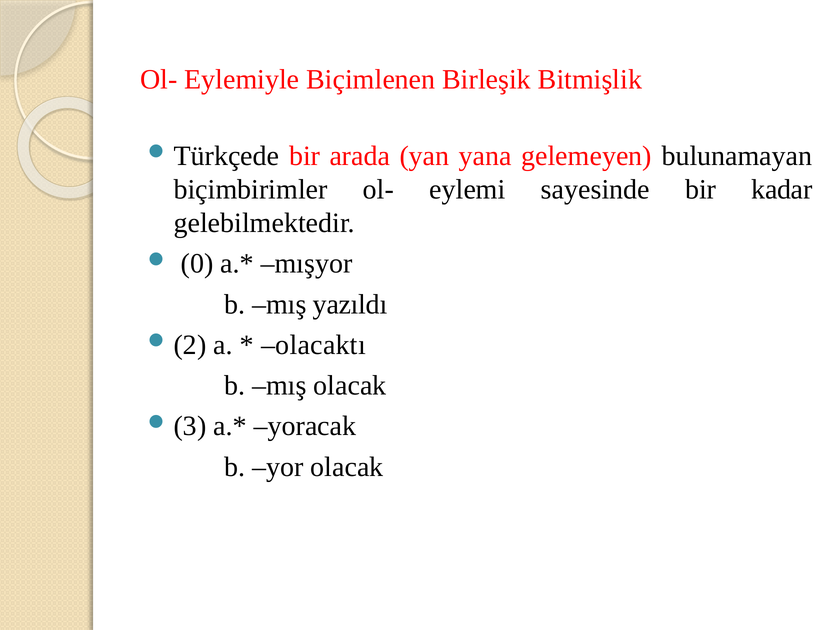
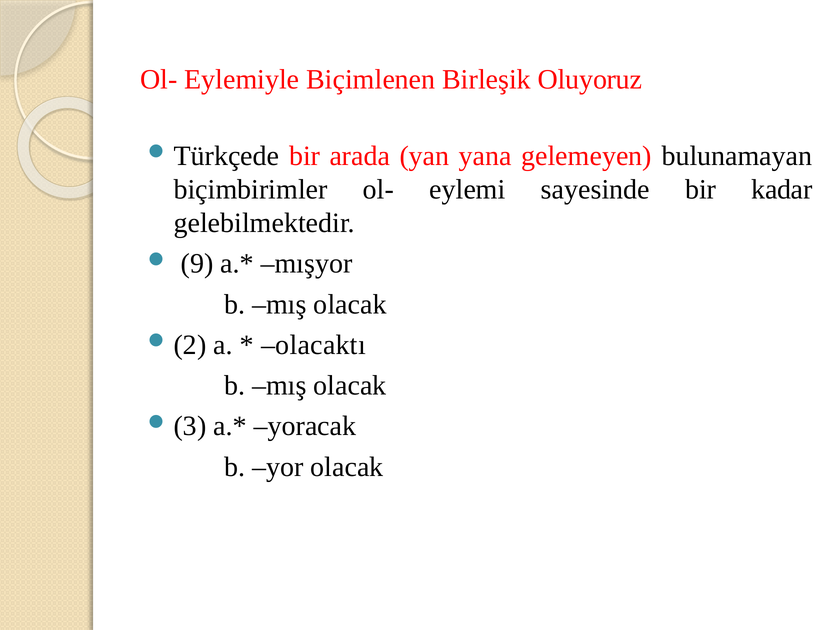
Bitmişlik: Bitmişlik -> Oluyoruz
0: 0 -> 9
yazıldı at (350, 304): yazıldı -> olacak
